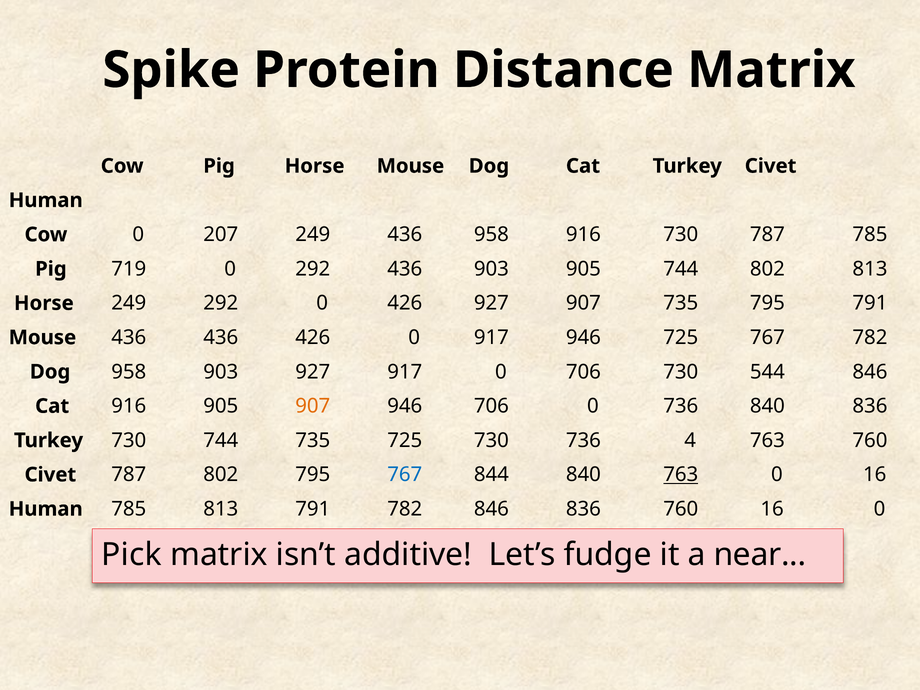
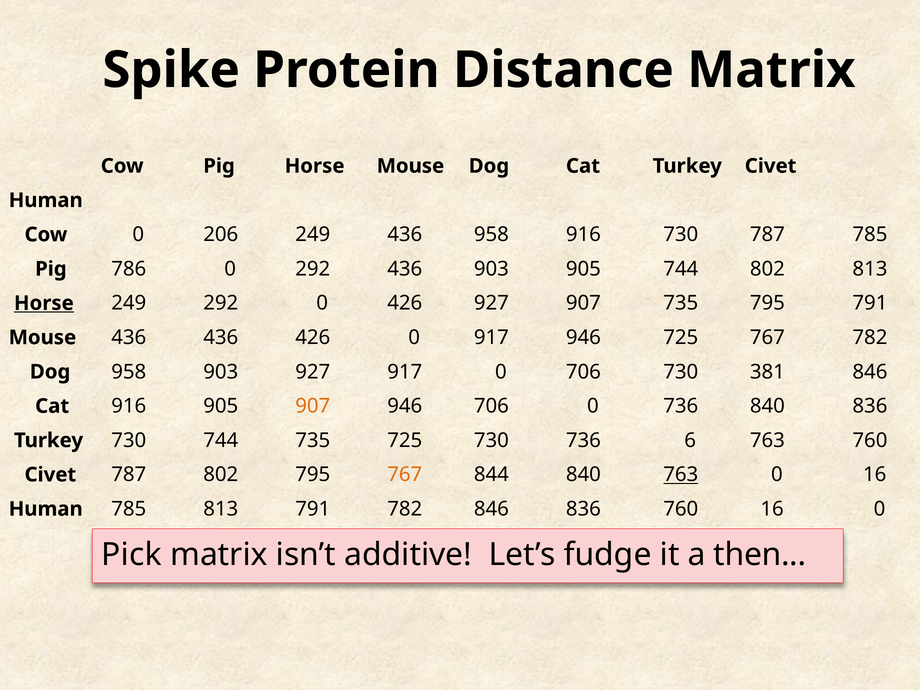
207: 207 -> 206
719: 719 -> 786
Horse at (44, 303) underline: none -> present
544: 544 -> 381
4: 4 -> 6
767 at (405, 475) colour: blue -> orange
near: near -> then
